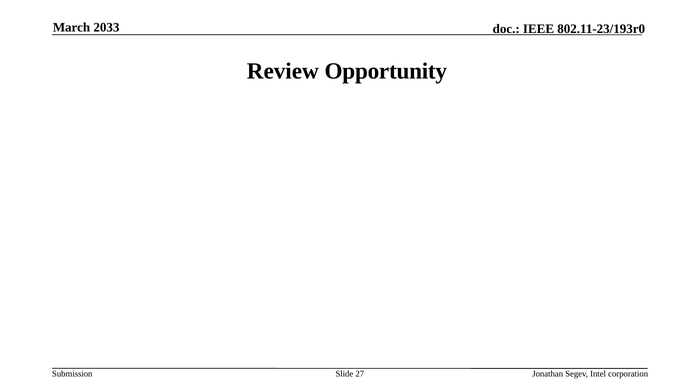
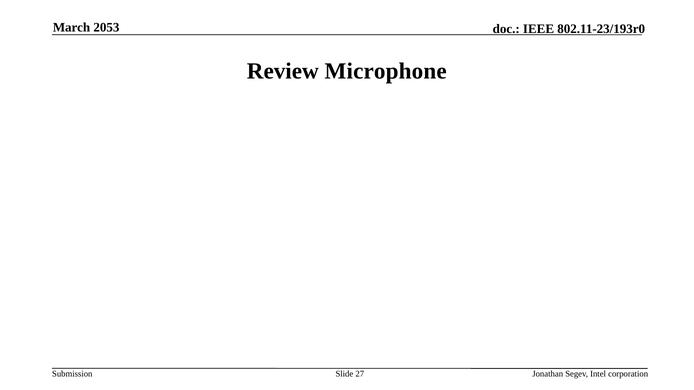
2033: 2033 -> 2053
Opportunity: Opportunity -> Microphone
